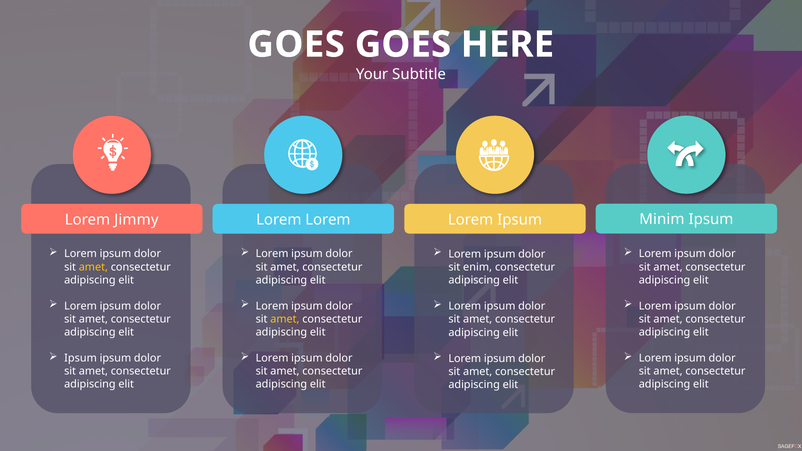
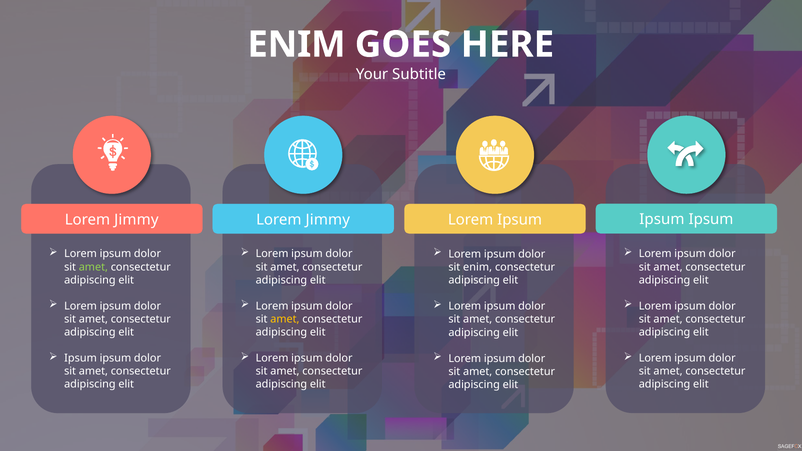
GOES at (296, 45): GOES -> ENIM
Lorem at (328, 220): Lorem -> Jimmy
Lorem Ipsum Minim: Minim -> Ipsum
amet at (93, 267) colour: yellow -> light green
